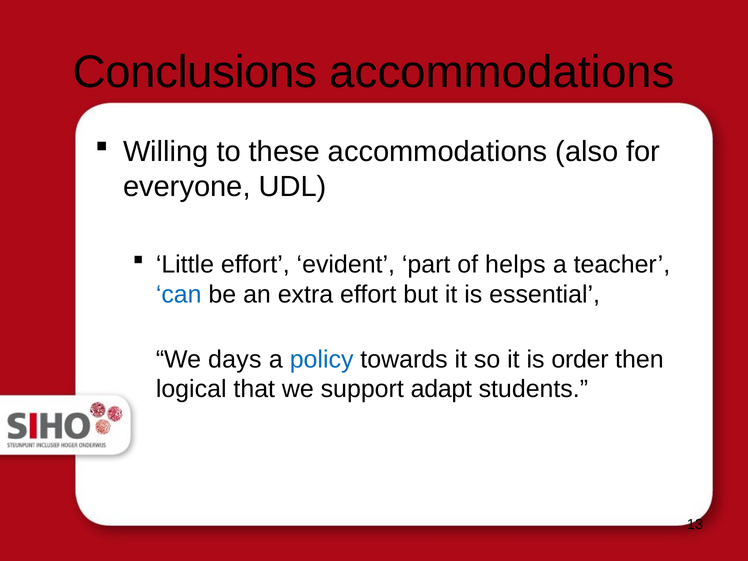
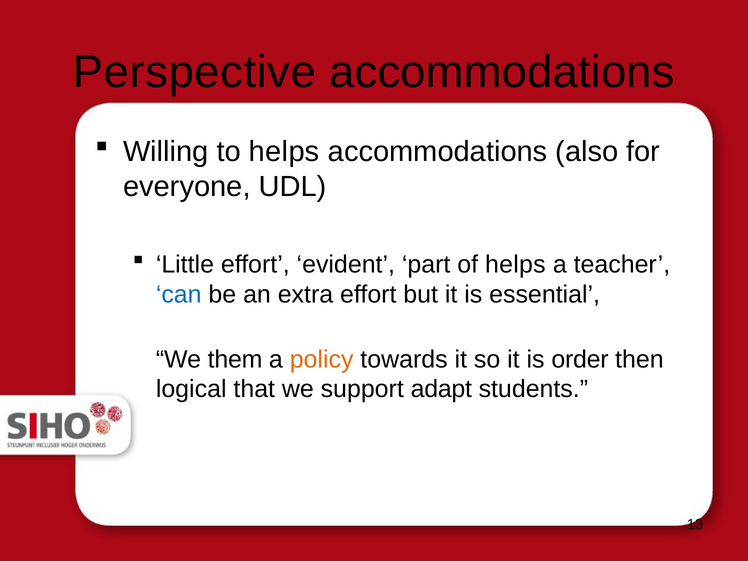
Conclusions: Conclusions -> Perspective
to these: these -> helps
days: days -> them
policy colour: blue -> orange
